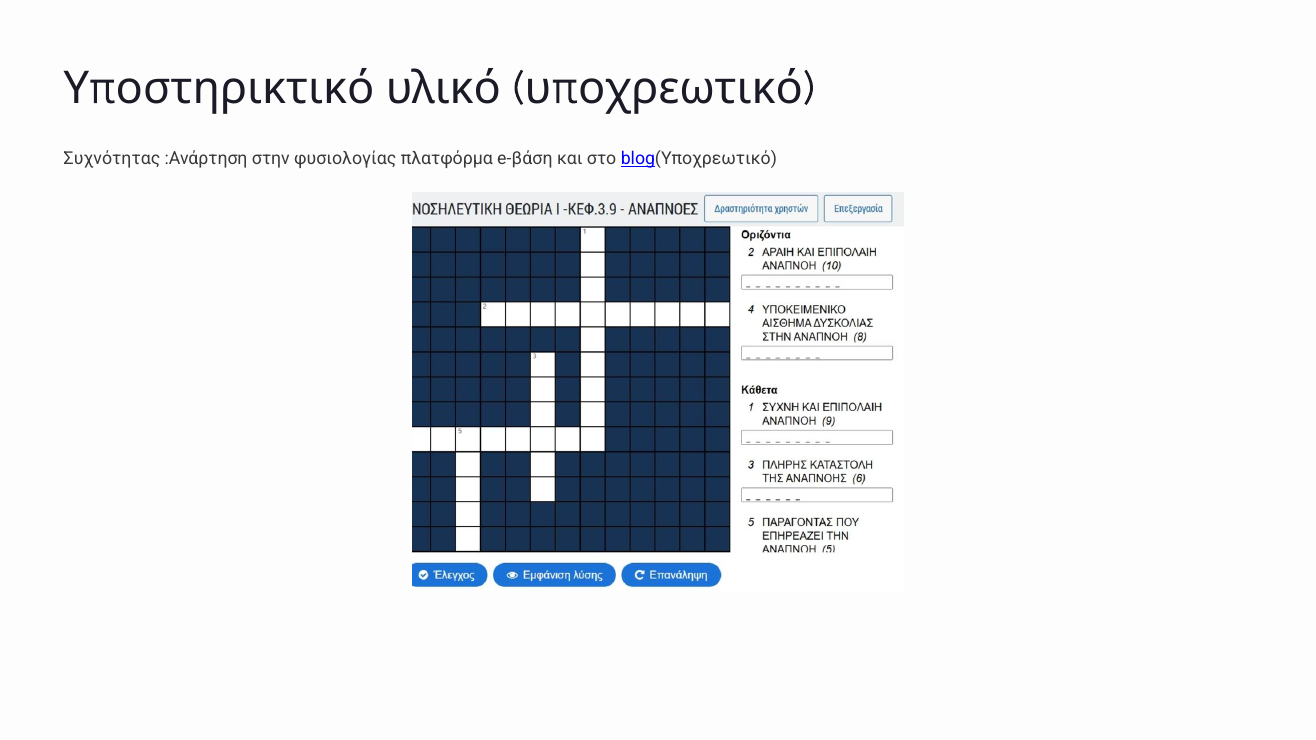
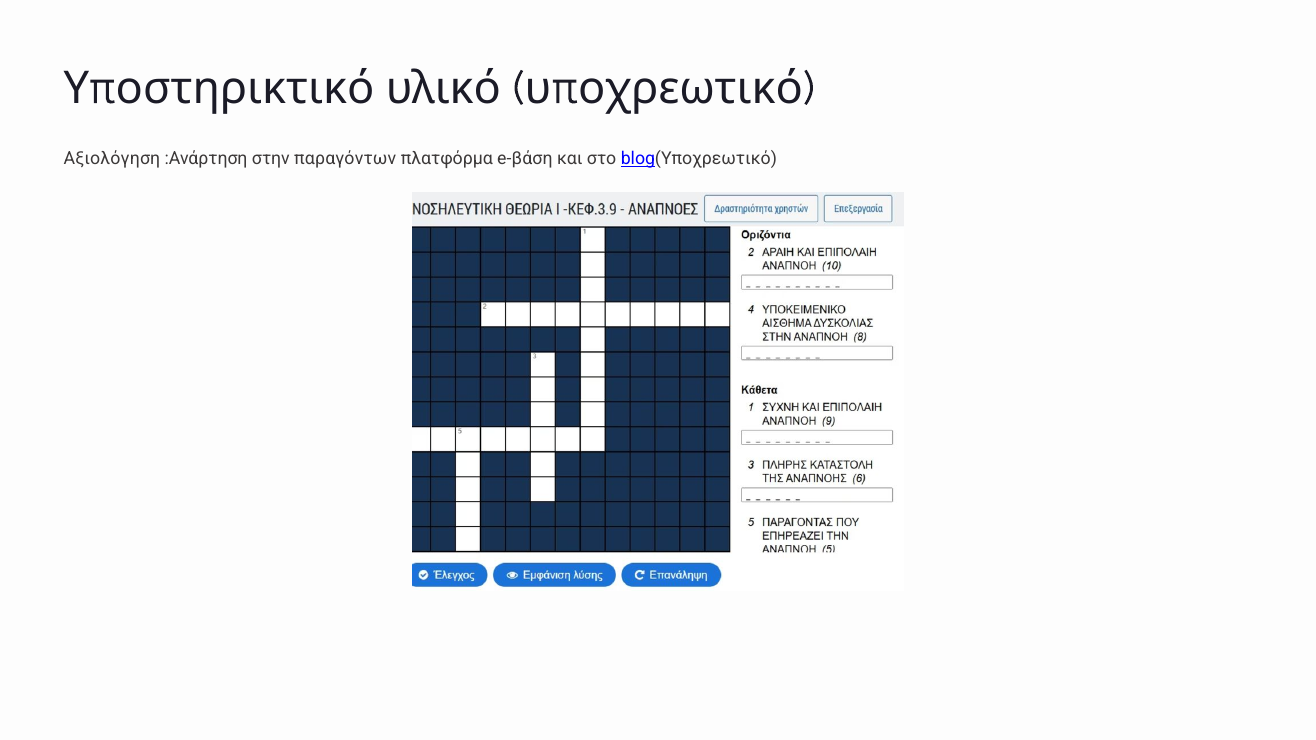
Συχνότητας: Συχνότητας -> Αξιολόγηση
φυσιολογίας: φυσιολογίας -> παραγόντων
